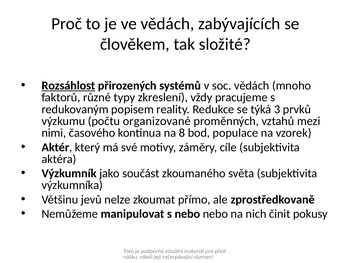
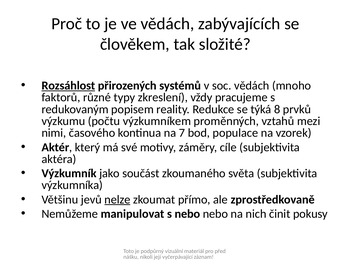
3: 3 -> 8
organizované: organizované -> výzkumníkem
8: 8 -> 7
nelze underline: none -> present
